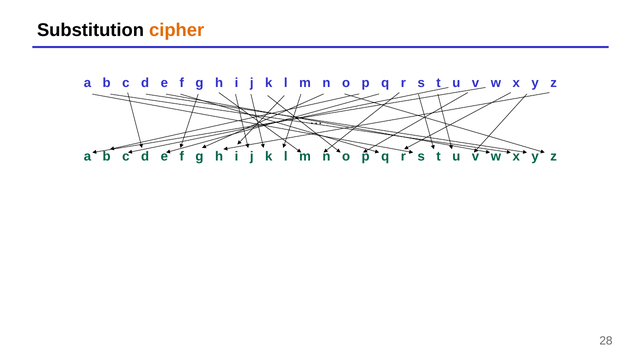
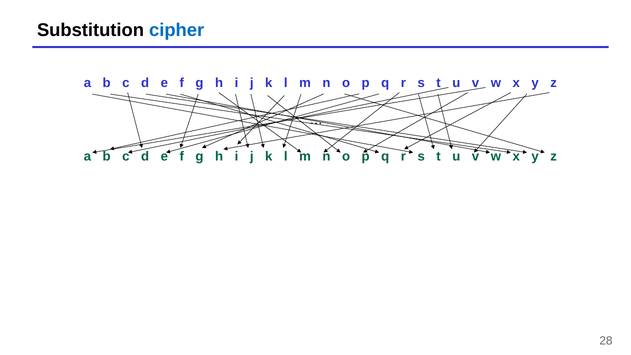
cipher colour: orange -> blue
